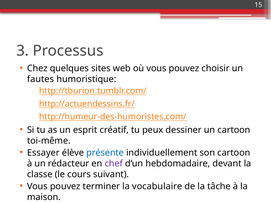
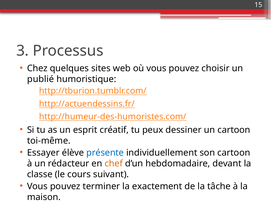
fautes: fautes -> publié
chef colour: purple -> orange
vocabulaire: vocabulaire -> exactement
